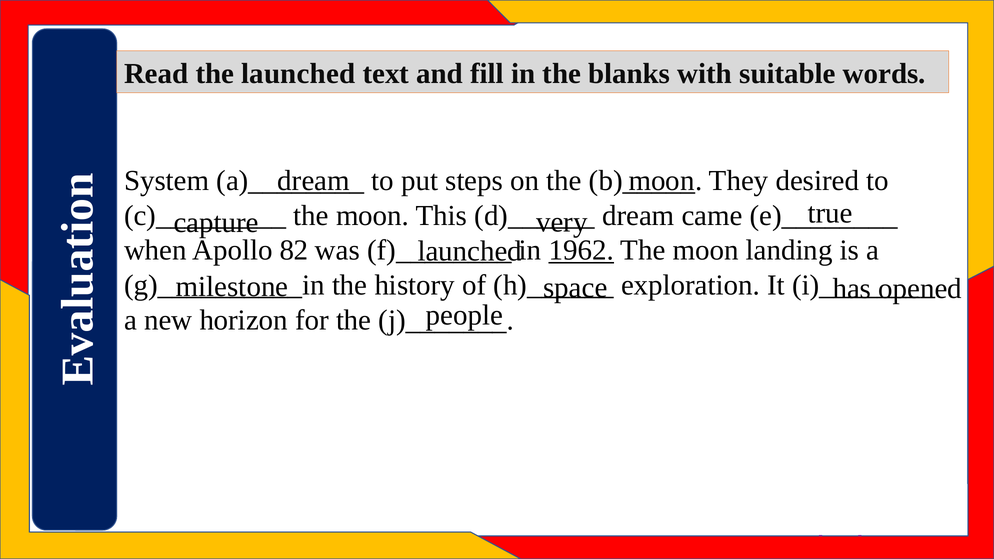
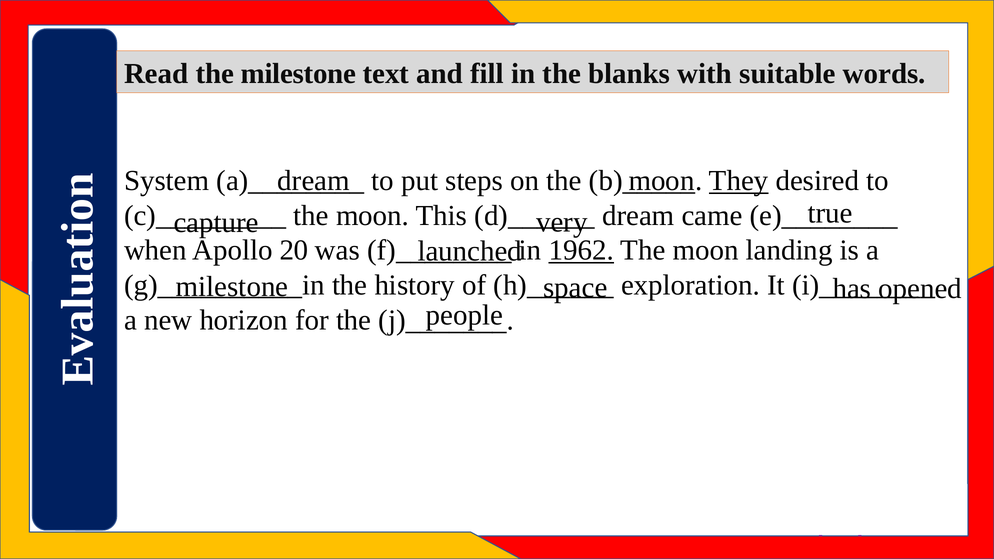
the launched: launched -> milestone
They underline: none -> present
82: 82 -> 20
